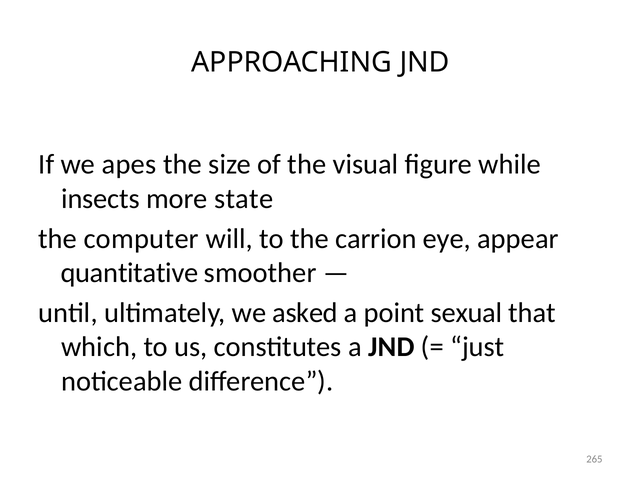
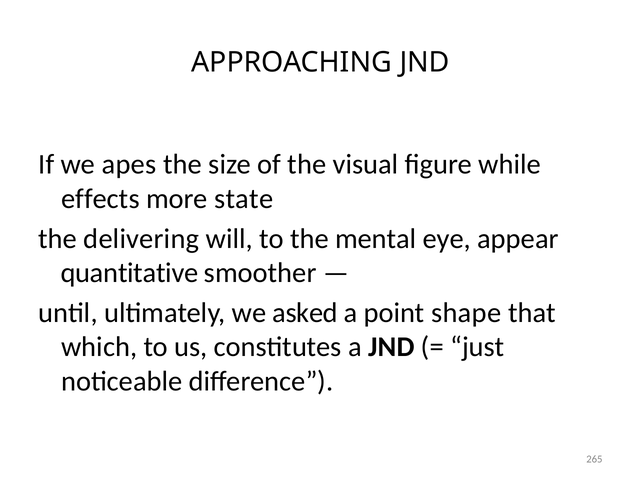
insects: insects -> effects
computer: computer -> delivering
carrion: carrion -> mental
sexual: sexual -> shape
